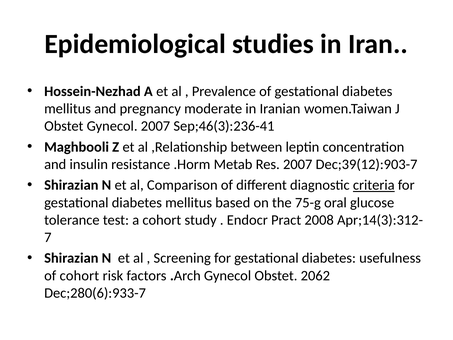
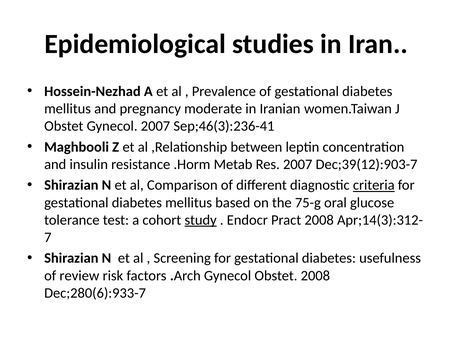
study underline: none -> present
of cohort: cohort -> review
Obstet 2062: 2062 -> 2008
